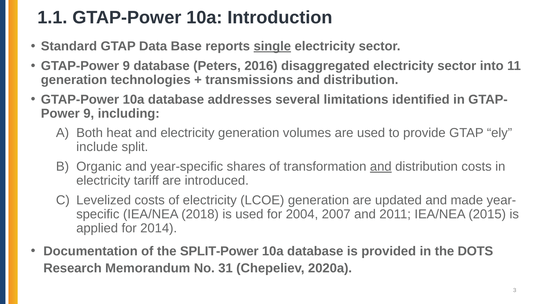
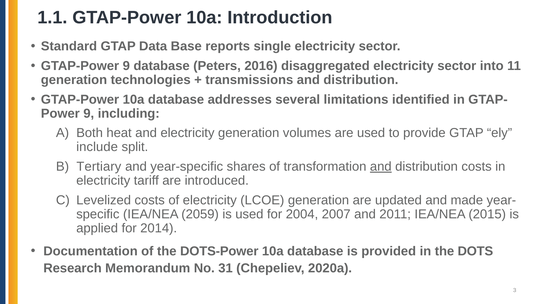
single underline: present -> none
Organic: Organic -> Tertiary
2018: 2018 -> 2059
SPLIT-Power: SPLIT-Power -> DOTS-Power
